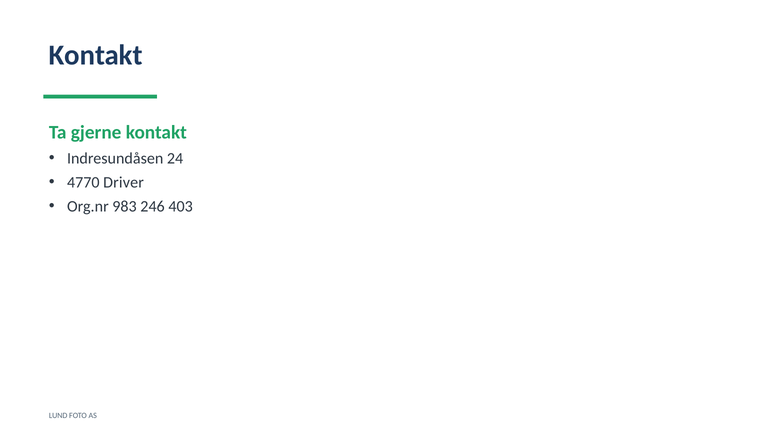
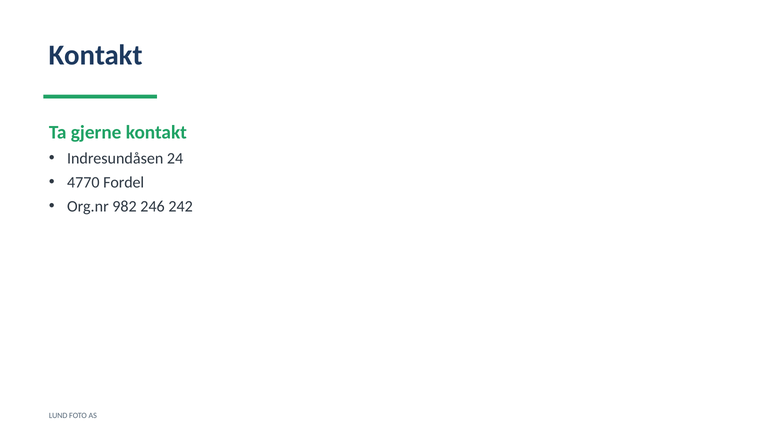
Driver: Driver -> Fordel
983: 983 -> 982
403: 403 -> 242
